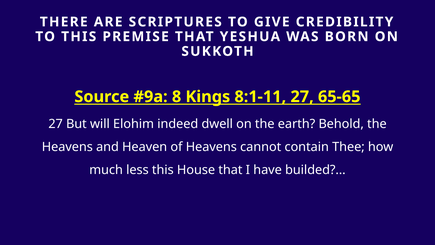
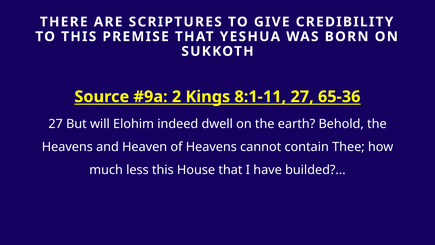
8: 8 -> 2
65-65: 65-65 -> 65-36
